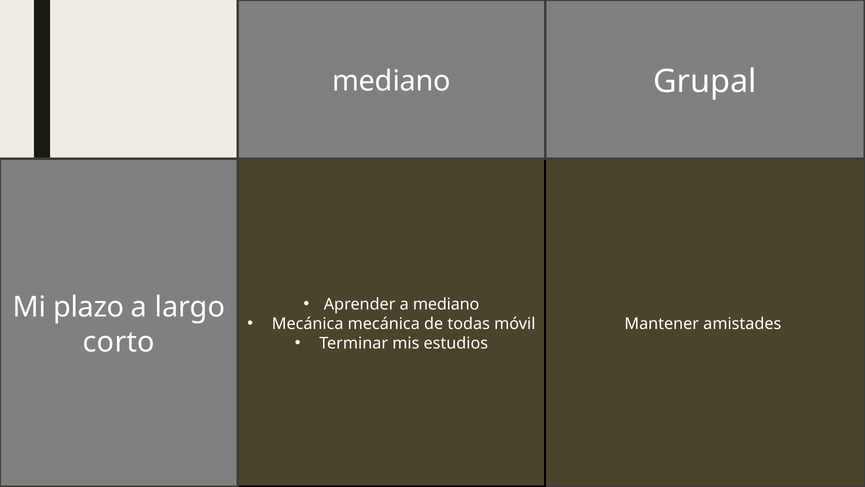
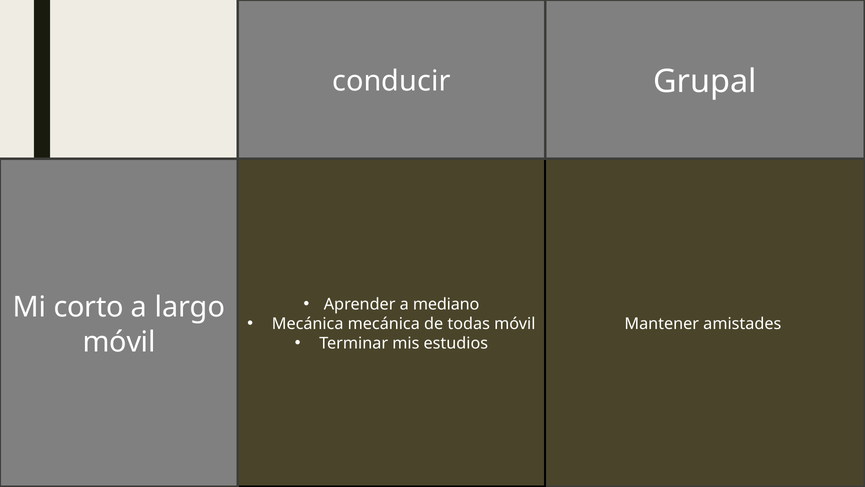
mediano at (391, 81): mediano -> conducir
plazo: plazo -> corto
corto at (119, 342): corto -> móvil
